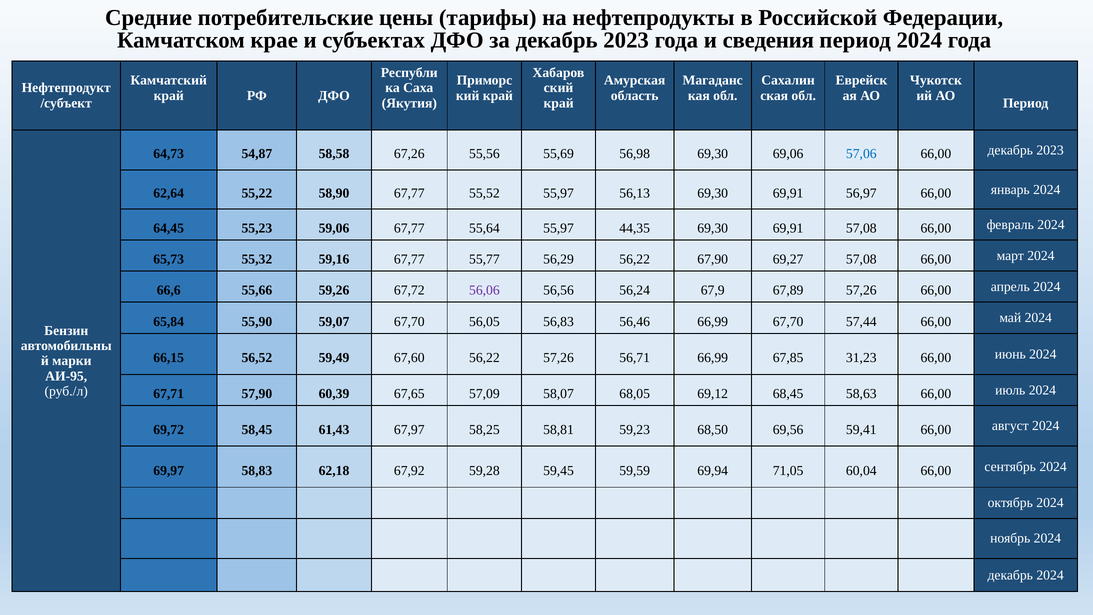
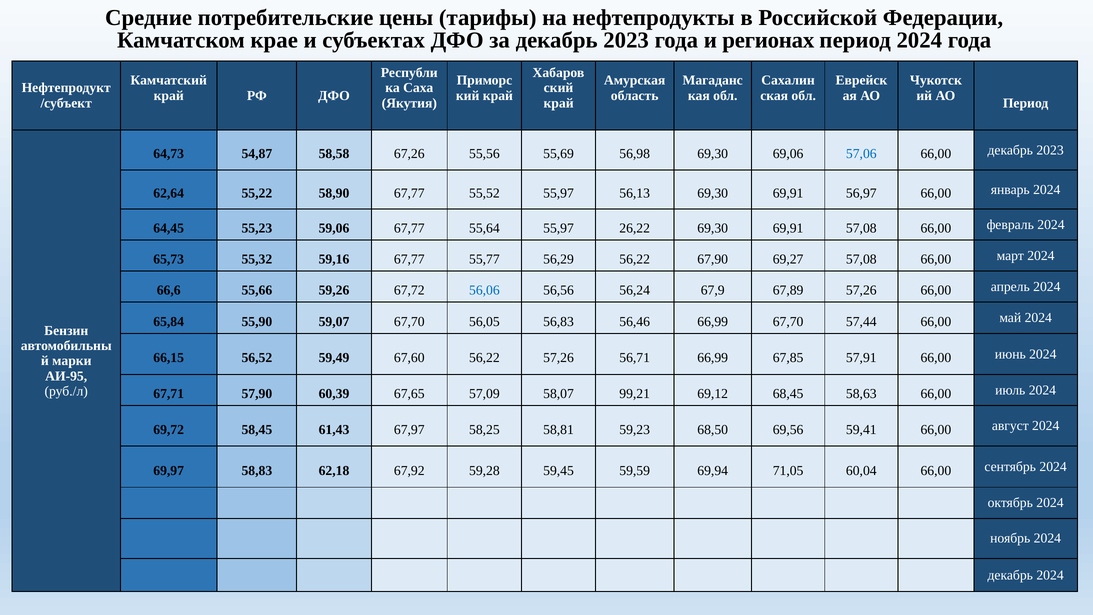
сведения: сведения -> регионах
44,35: 44,35 -> 26,22
56,06 colour: purple -> blue
31,23: 31,23 -> 57,91
68,05: 68,05 -> 99,21
